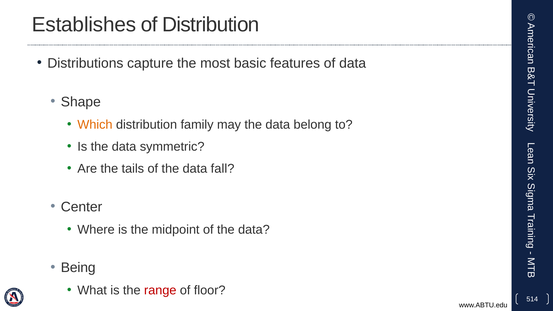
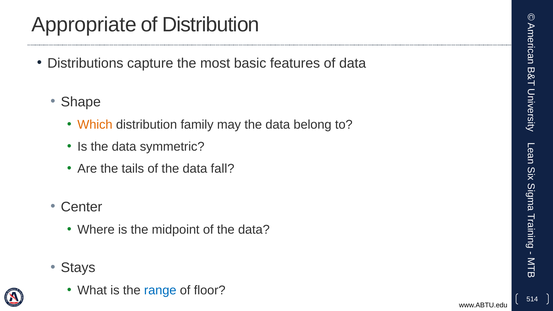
Establishes: Establishes -> Appropriate
Being: Being -> Stays
range colour: red -> blue
